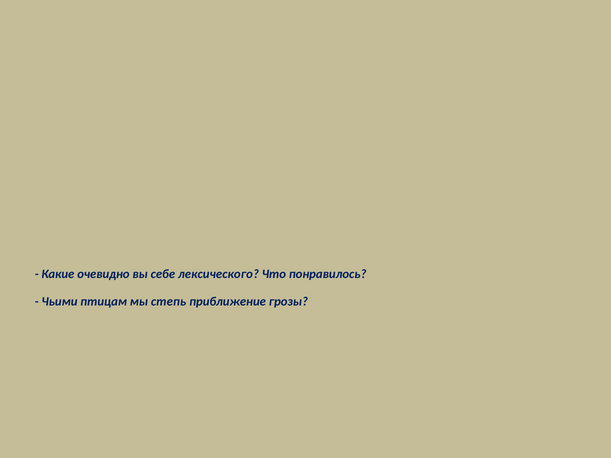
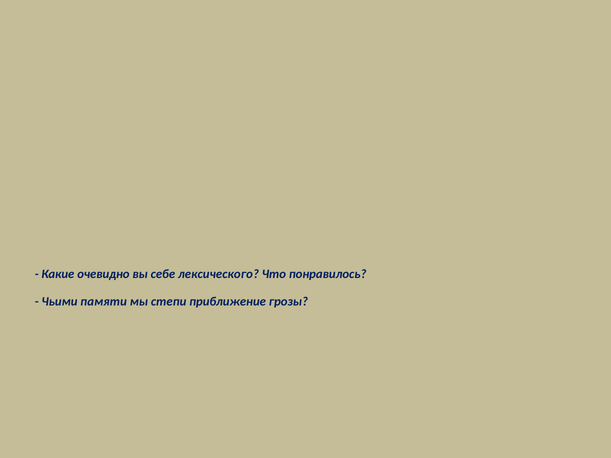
птицам: птицам -> памяти
степь: степь -> степи
